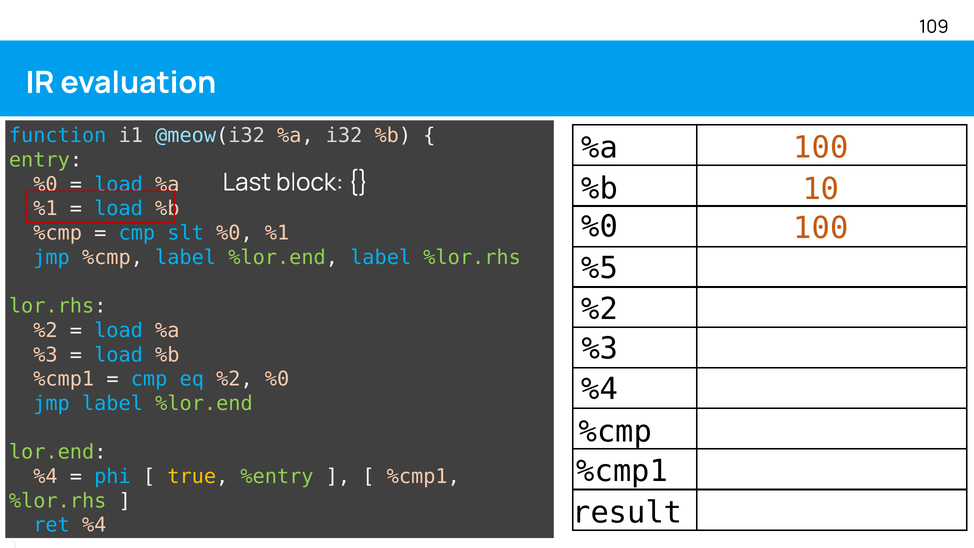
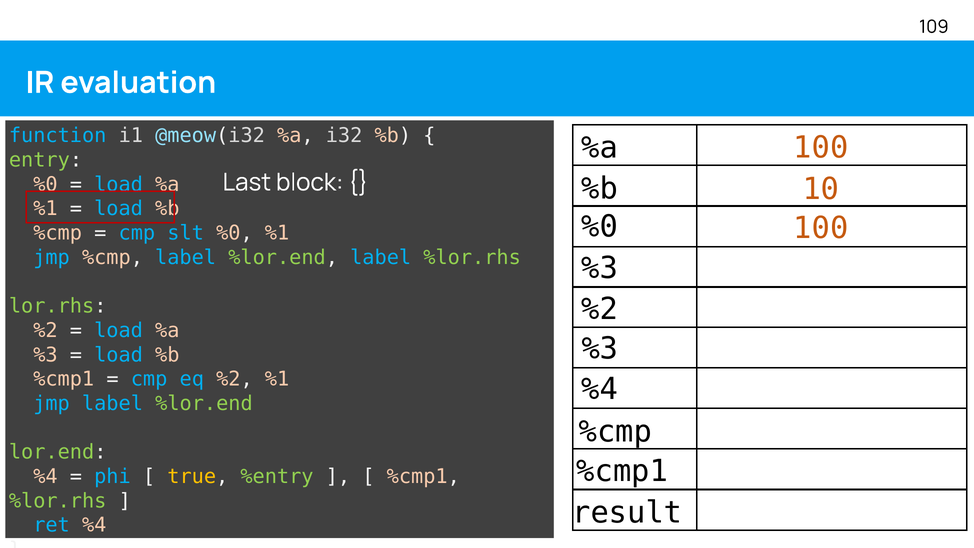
%5 at (600, 268): %5 -> %3
%2 %0: %0 -> %1
